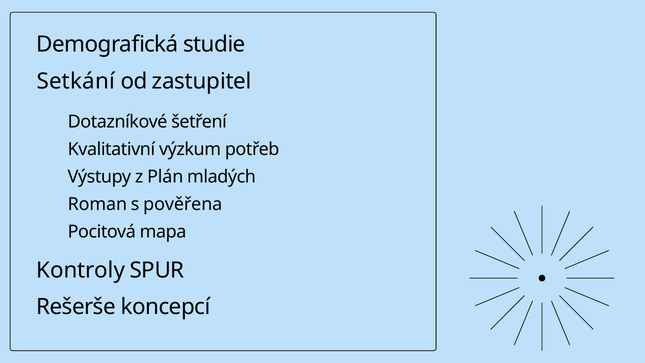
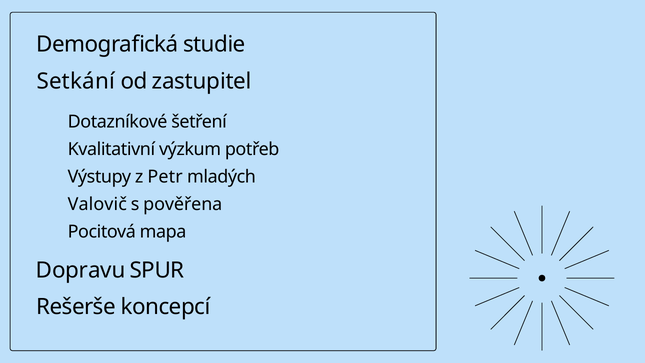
Plán: Plán -> Petr
Roman: Roman -> Valovič
Kontroly: Kontroly -> Dopravu
